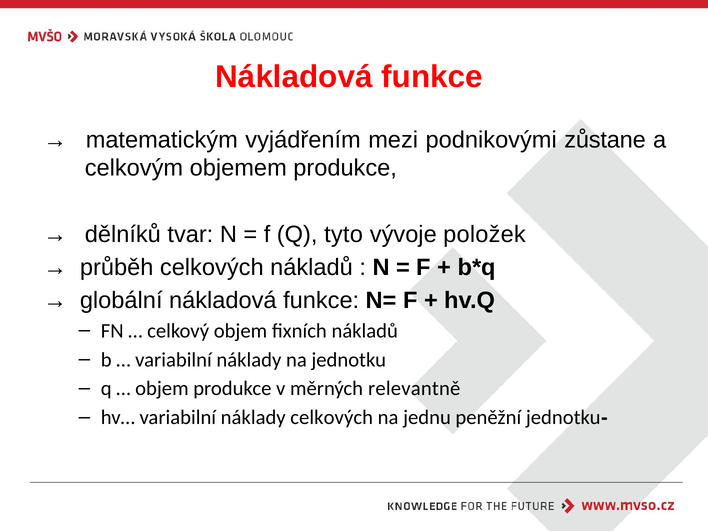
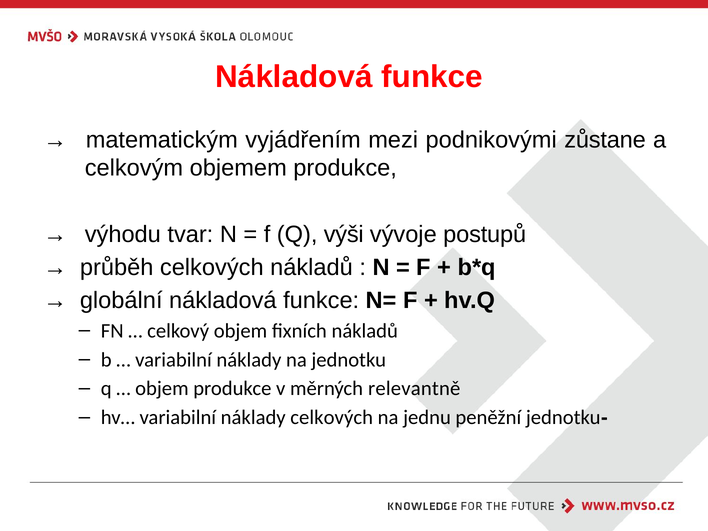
dělníků: dělníků -> výhodu
tyto: tyto -> výši
položek: položek -> postupů
